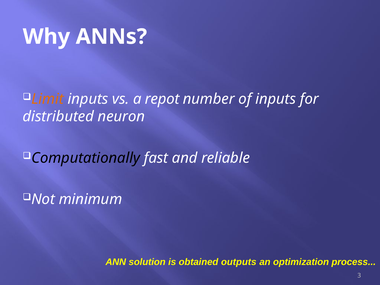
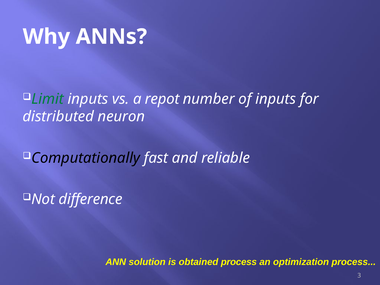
Limit colour: orange -> green
minimum: minimum -> difference
obtained outputs: outputs -> process
